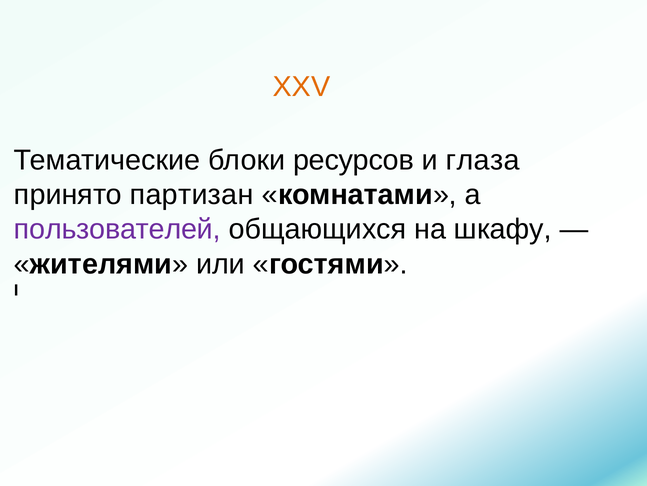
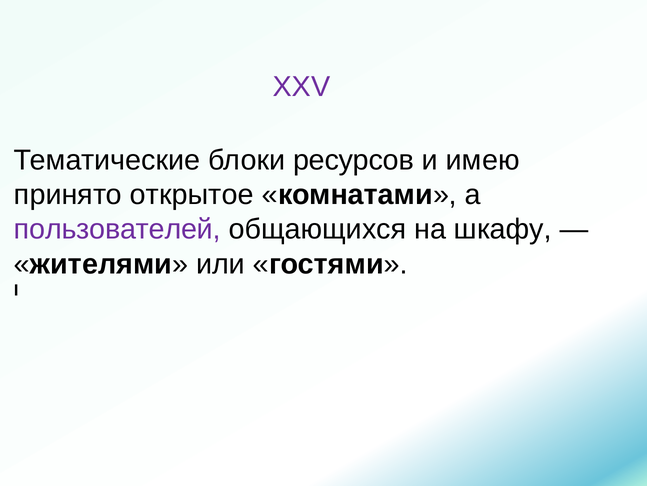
XXV colour: orange -> purple
глаза: глаза -> имею
партизан: партизан -> открытое
